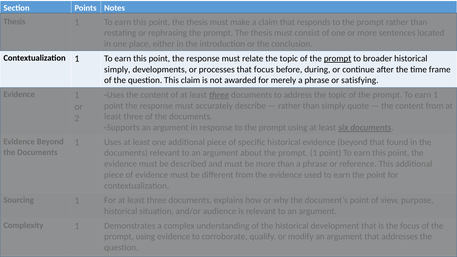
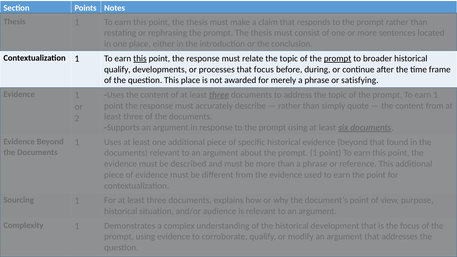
this at (140, 58) underline: none -> present
simply at (117, 69): simply -> qualify
This claim: claim -> place
